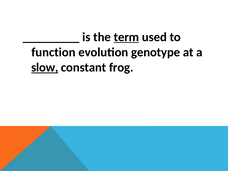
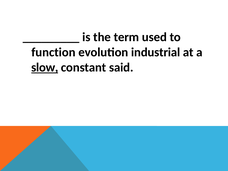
term underline: present -> none
genotype: genotype -> industrial
frog: frog -> said
